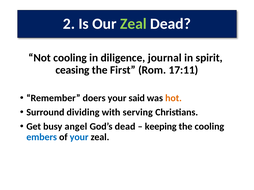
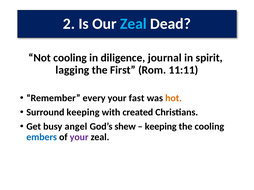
Zeal at (133, 24) colour: light green -> light blue
ceasing: ceasing -> lagging
17:11: 17:11 -> 11:11
doers: doers -> every
said: said -> fast
Surround dividing: dividing -> keeping
serving: serving -> created
God’s dead: dead -> shew
your at (79, 137) colour: blue -> purple
